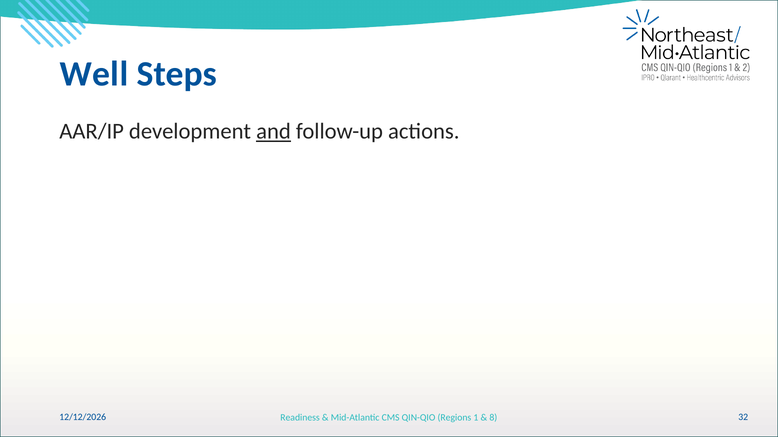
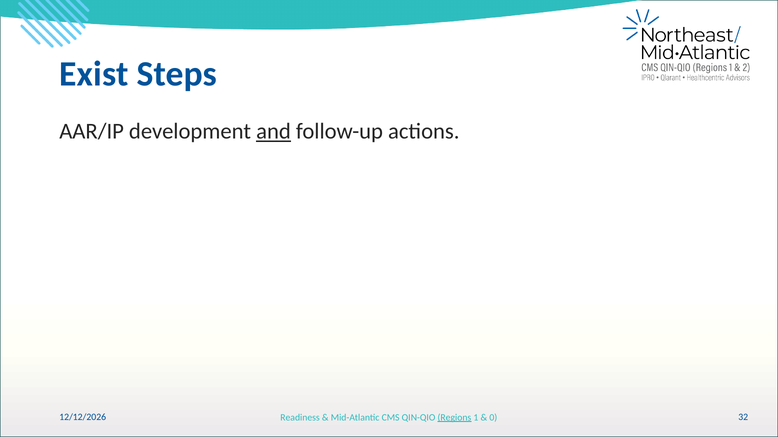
Well: Well -> Exist
Regions underline: none -> present
8: 8 -> 0
